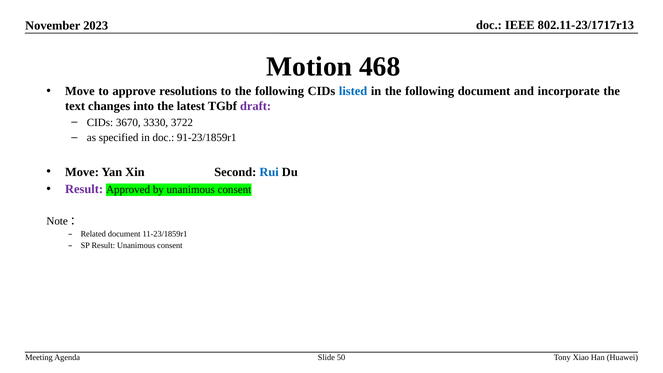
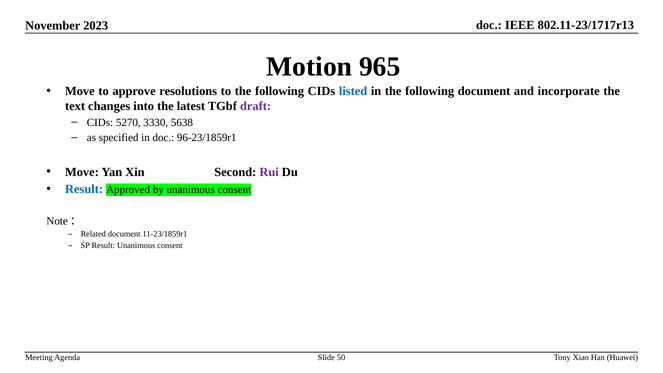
468: 468 -> 965
3670: 3670 -> 5270
3722: 3722 -> 5638
91-23/1859r1: 91-23/1859r1 -> 96-23/1859r1
Rui colour: blue -> purple
Result at (84, 189) colour: purple -> blue
